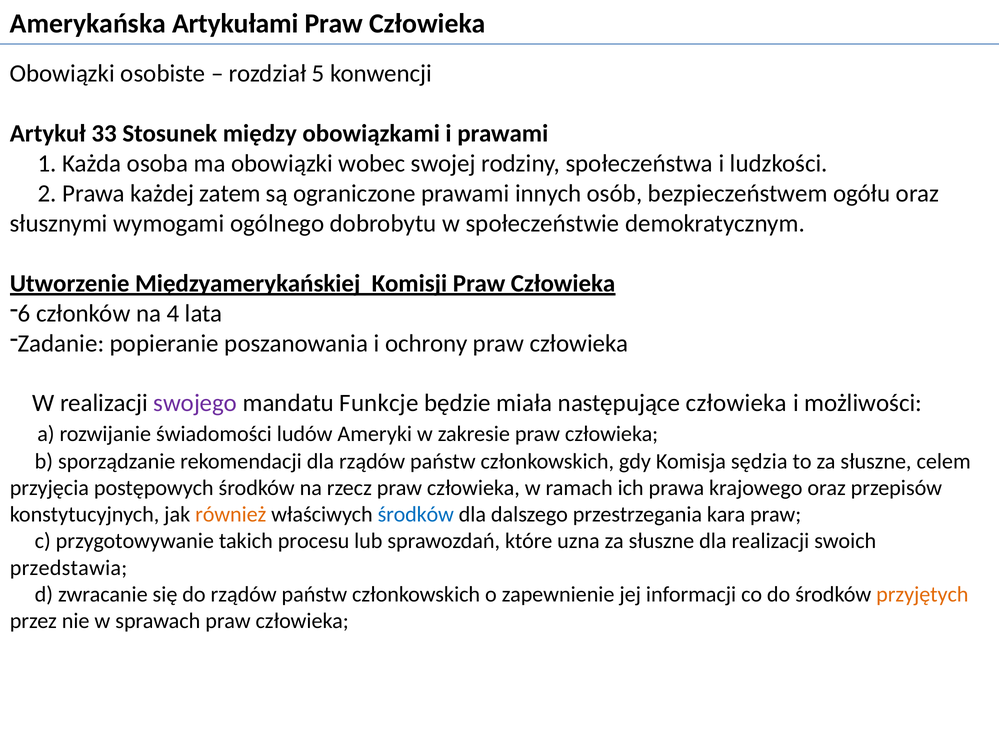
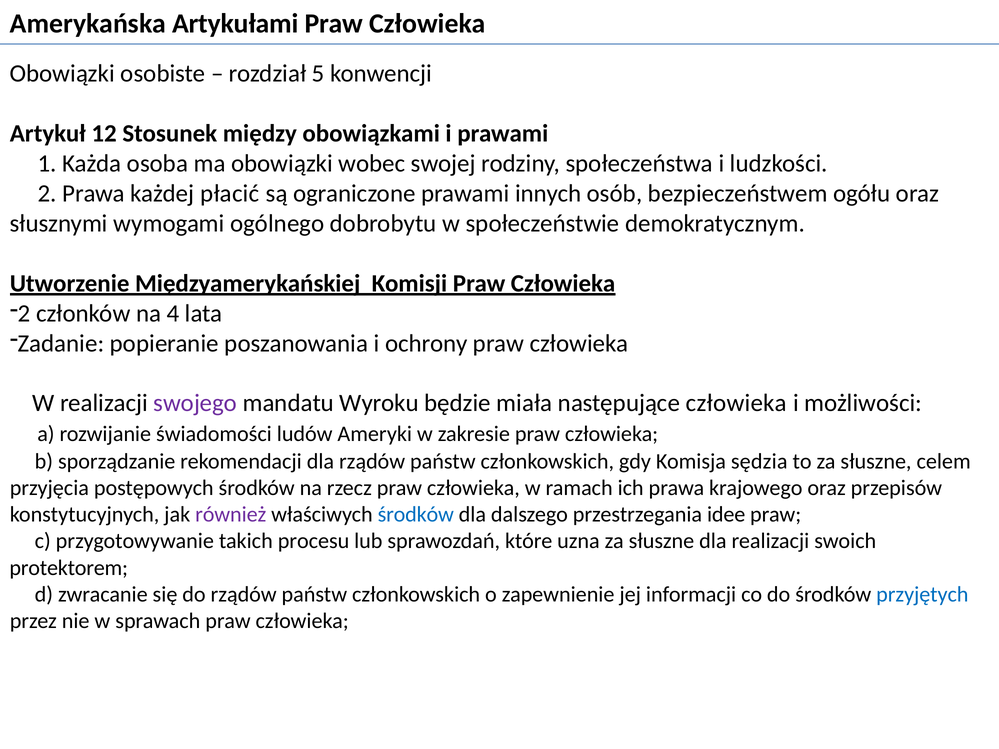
33: 33 -> 12
zatem: zatem -> płacić
6 at (24, 313): 6 -> 2
Funkcje: Funkcje -> Wyroku
również colour: orange -> purple
kara: kara -> idee
przedstawia: przedstawia -> protektorem
przyjętych colour: orange -> blue
